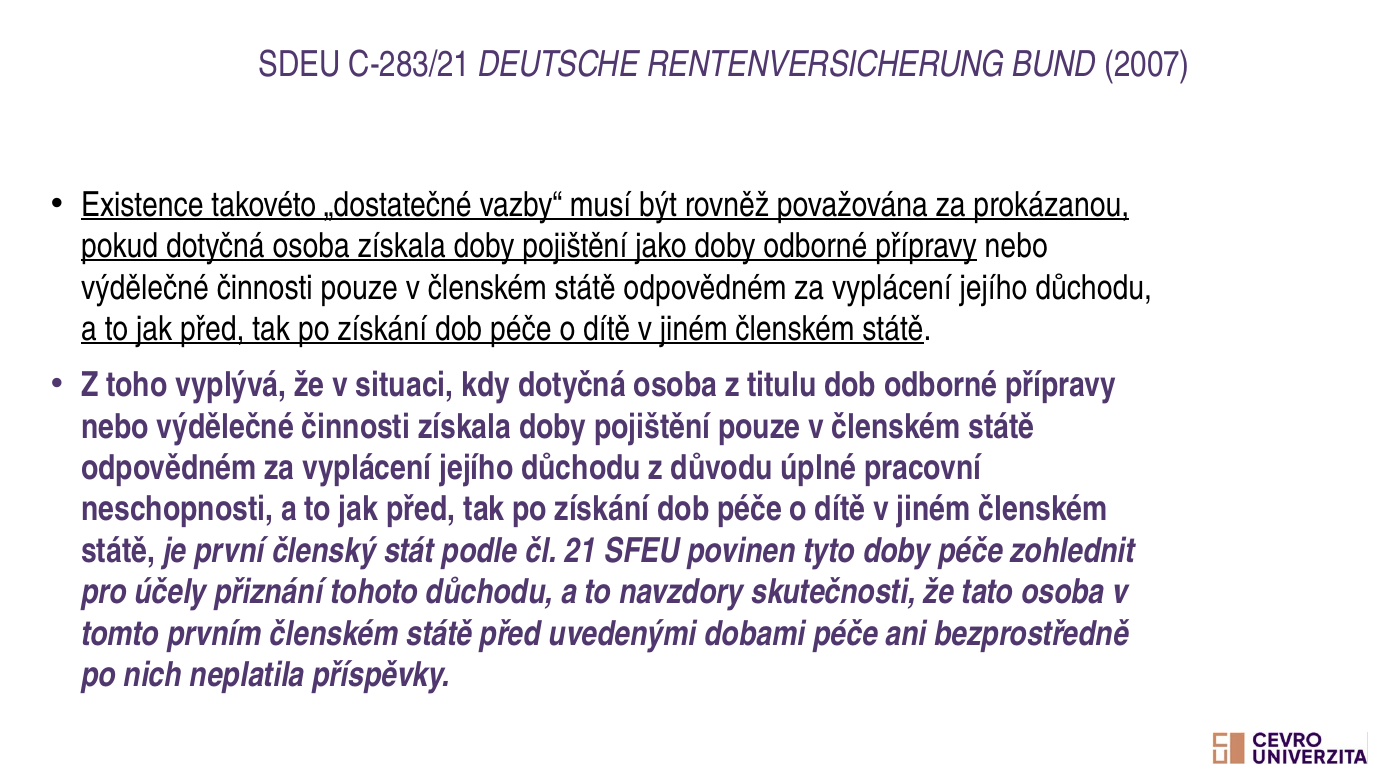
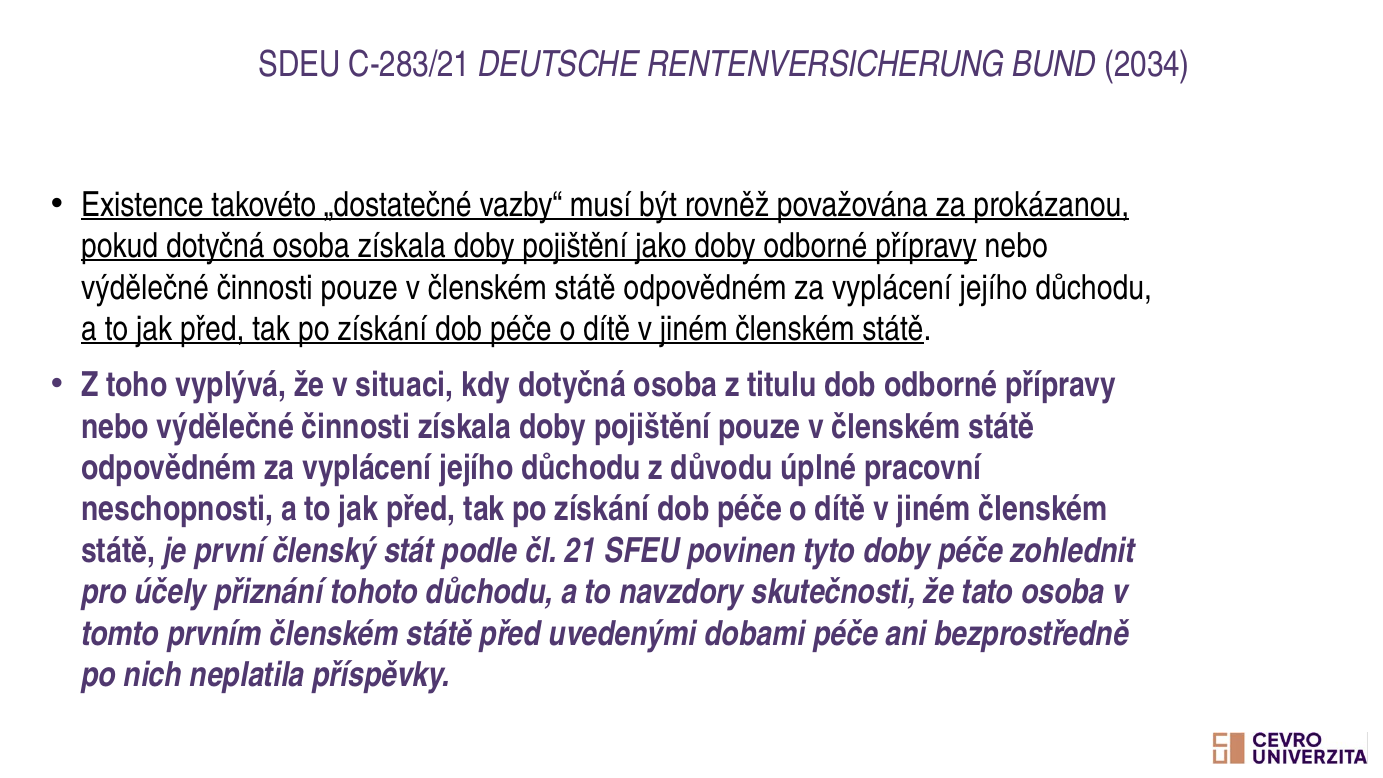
2007: 2007 -> 2034
